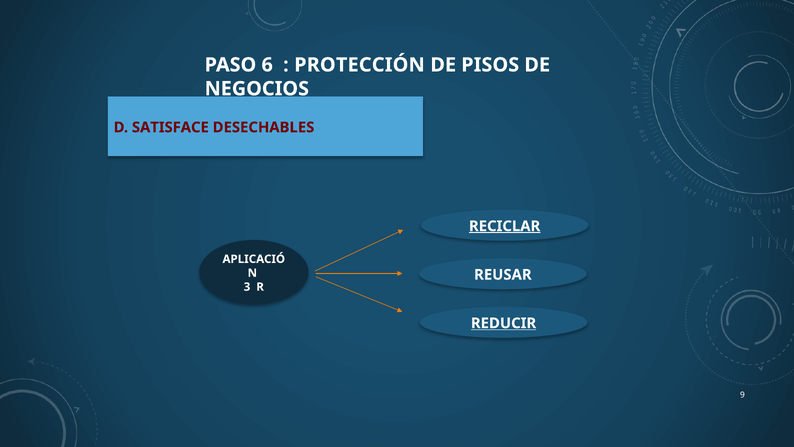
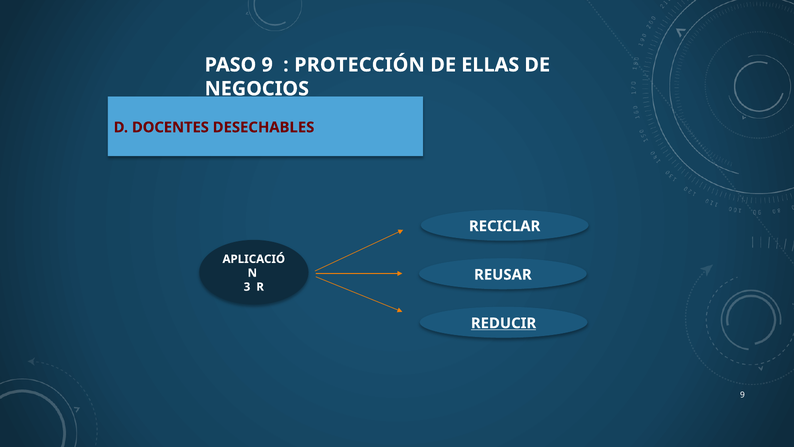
PASO 6: 6 -> 9
PISOS: PISOS -> ELLAS
SATISFACE: SATISFACE -> DOCENTES
RECICLAR underline: present -> none
